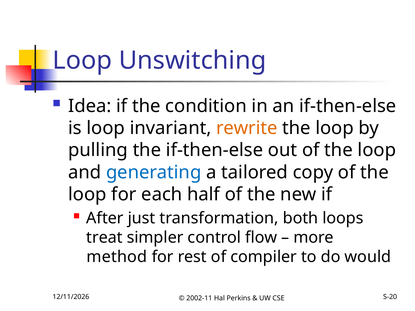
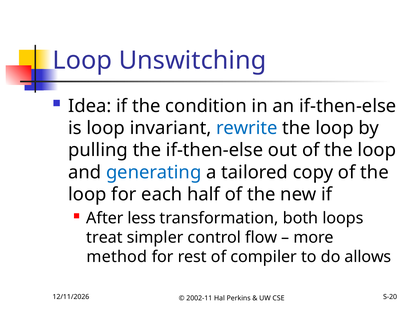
rewrite colour: orange -> blue
just: just -> less
would: would -> allows
